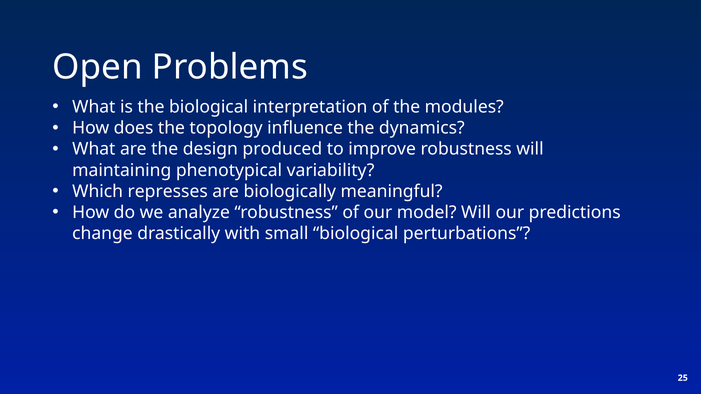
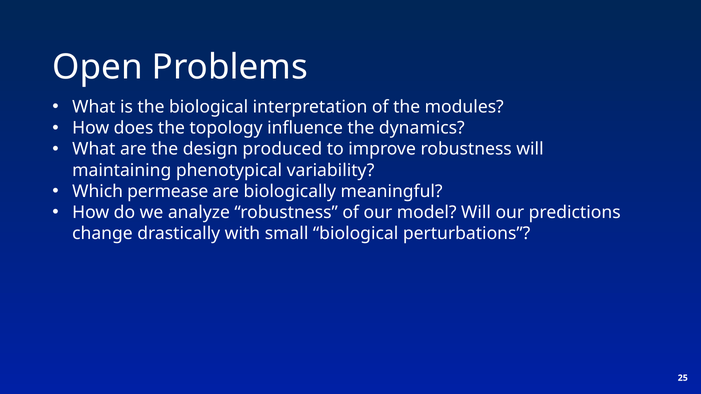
represses: represses -> permease
